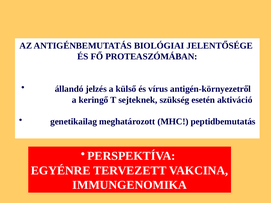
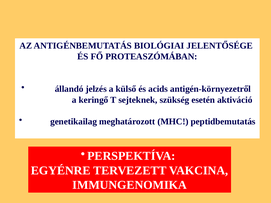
vírus: vírus -> acids
